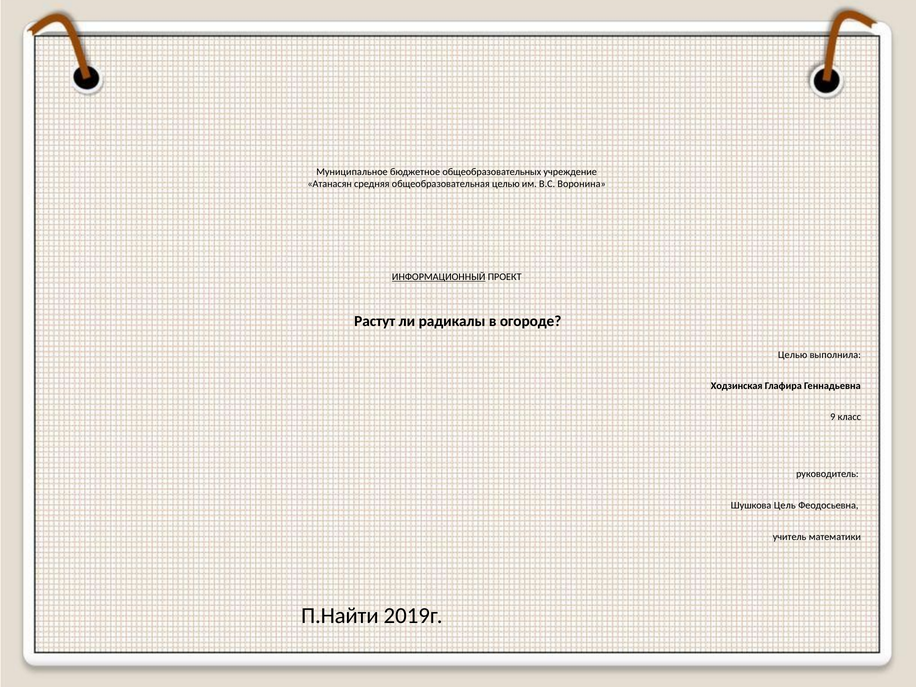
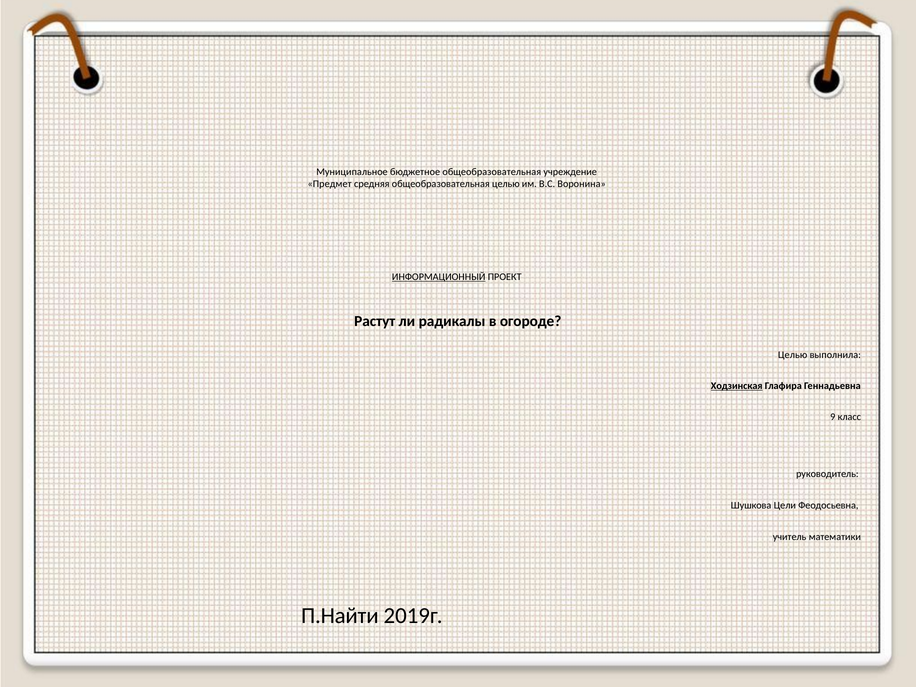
бюджетное общеобразовательных: общеобразовательных -> общеобразовательная
Атанасян: Атанасян -> Предмет
Ходзинская underline: none -> present
Цель: Цель -> Цели
